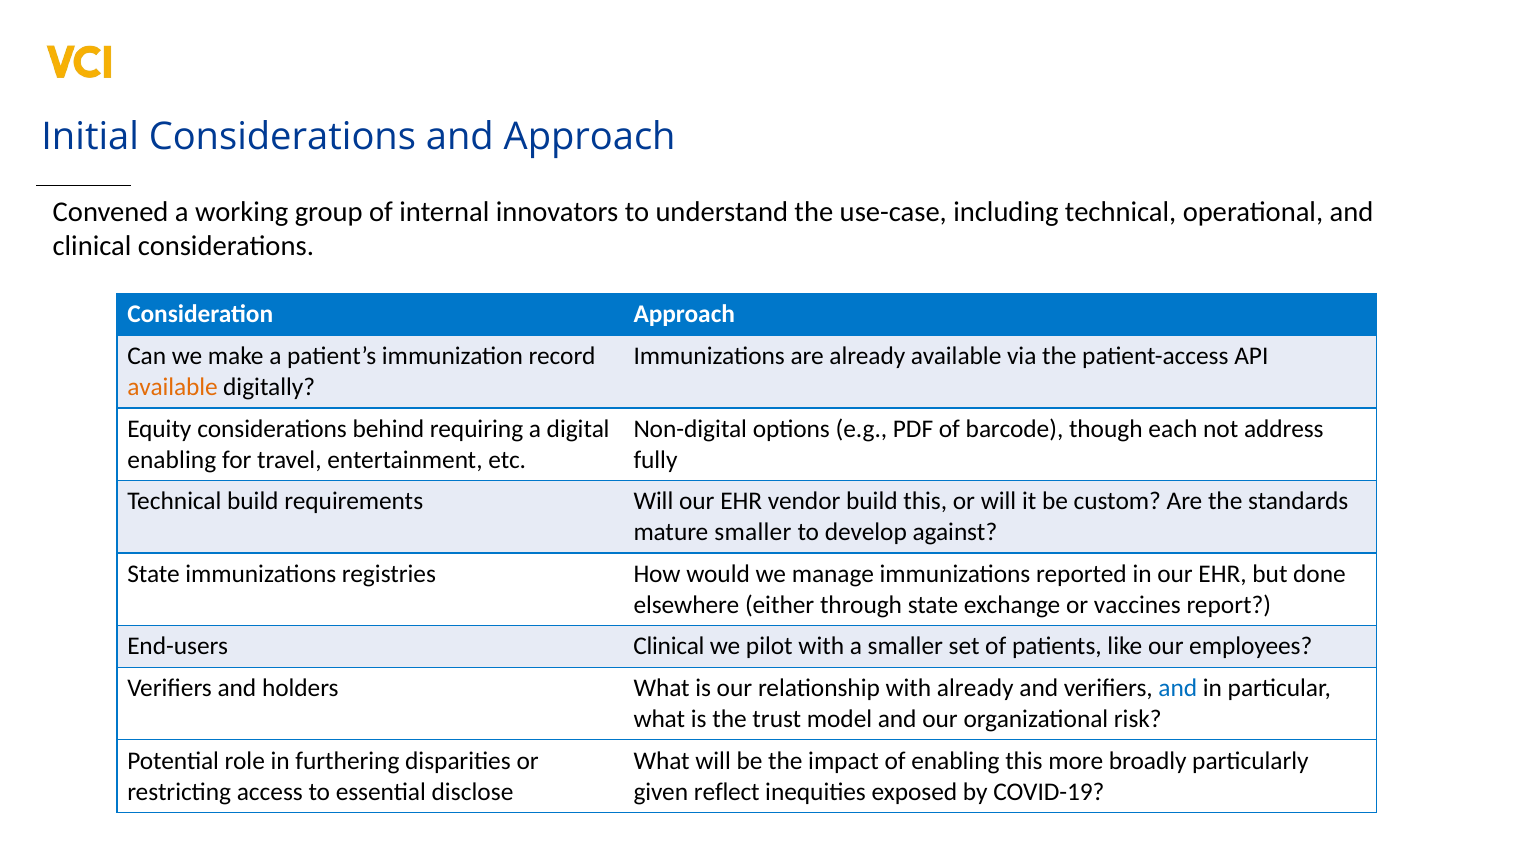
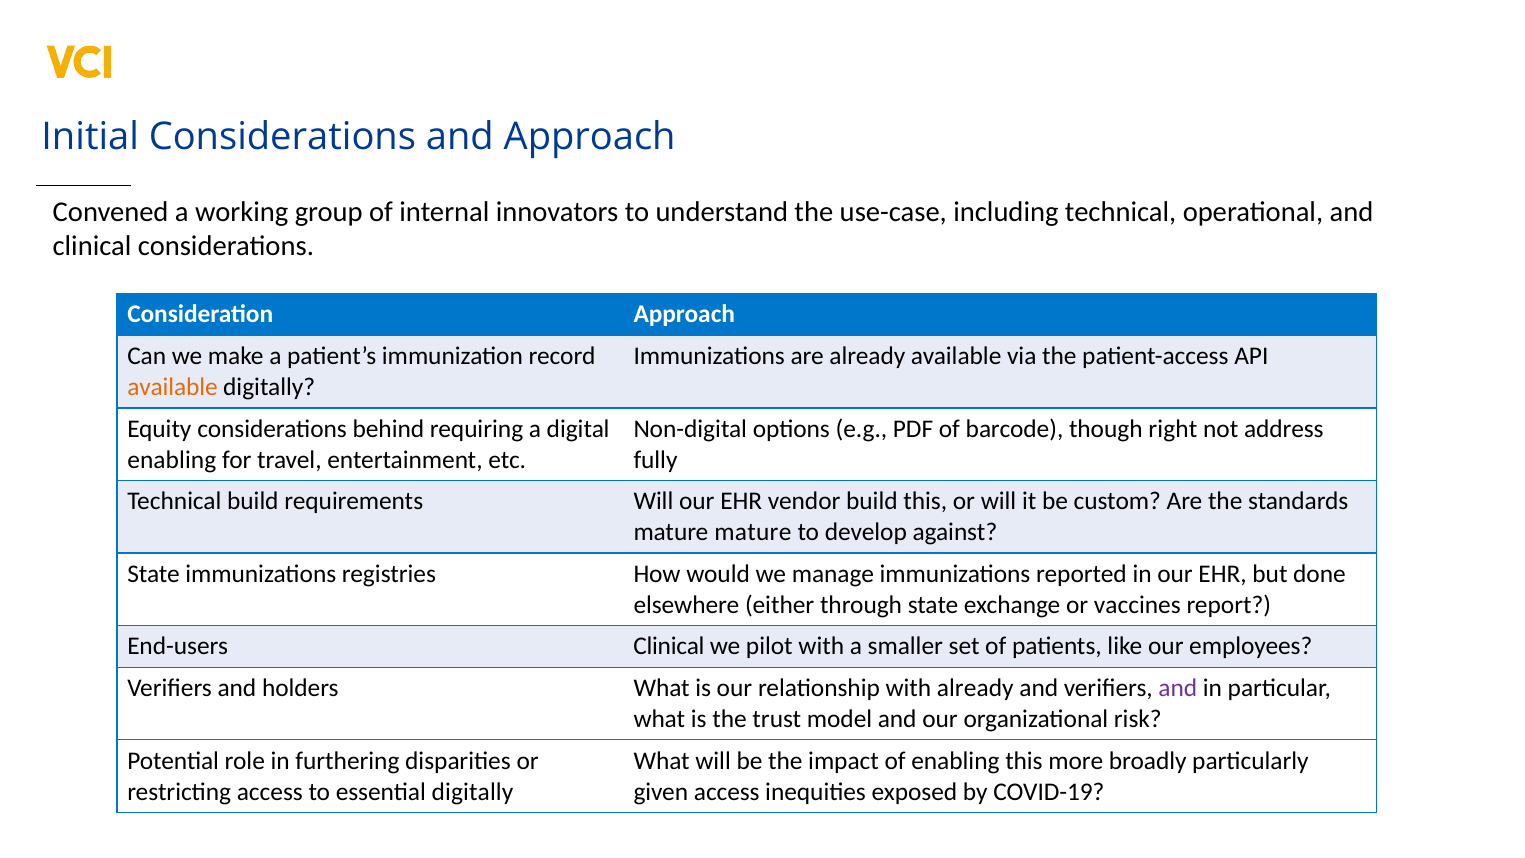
each: each -> right
mature smaller: smaller -> mature
and at (1178, 688) colour: blue -> purple
essential disclose: disclose -> digitally
given reflect: reflect -> access
